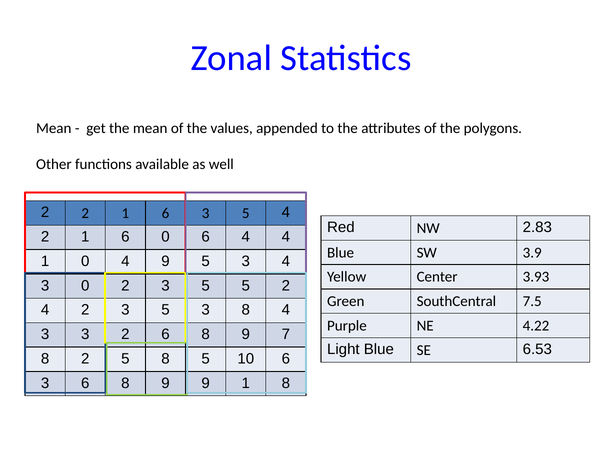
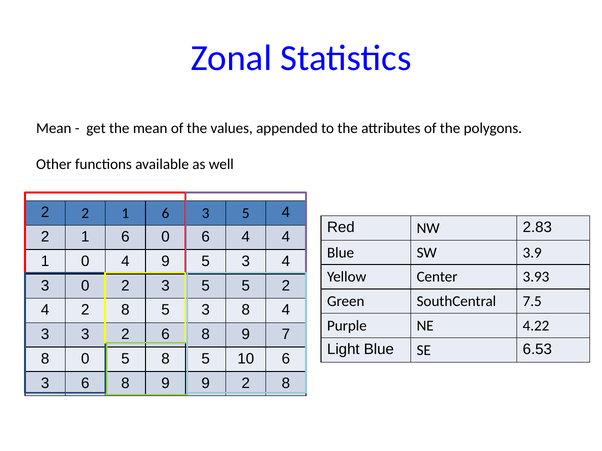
4 2 3: 3 -> 8
8 2: 2 -> 0
9 1: 1 -> 2
